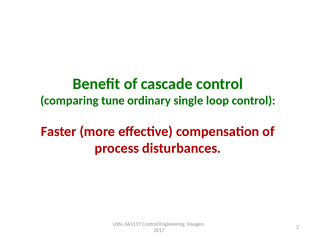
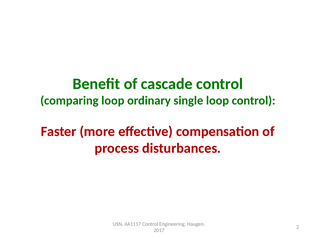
comparing tune: tune -> loop
